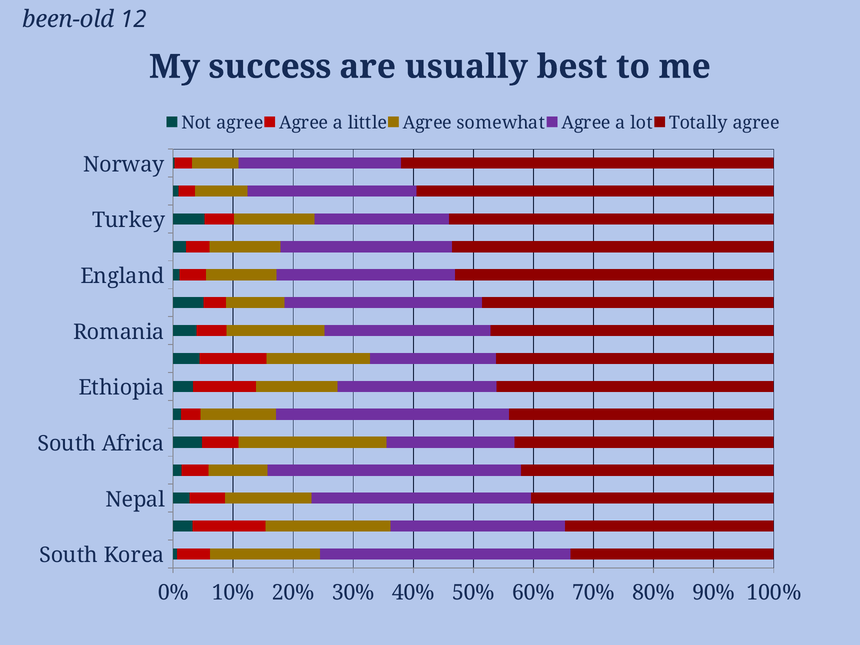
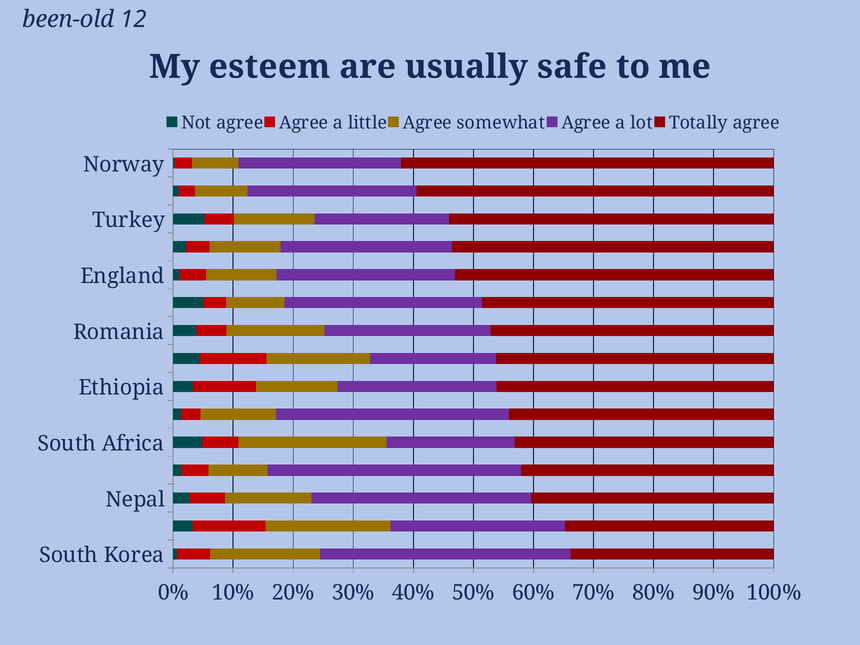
success: success -> esteem
best: best -> safe
